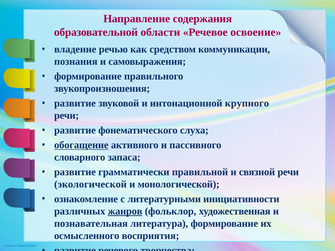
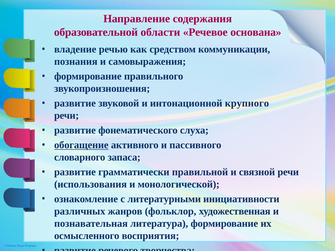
освоение: освоение -> основана
экологической: экологической -> использования
жанров underline: present -> none
